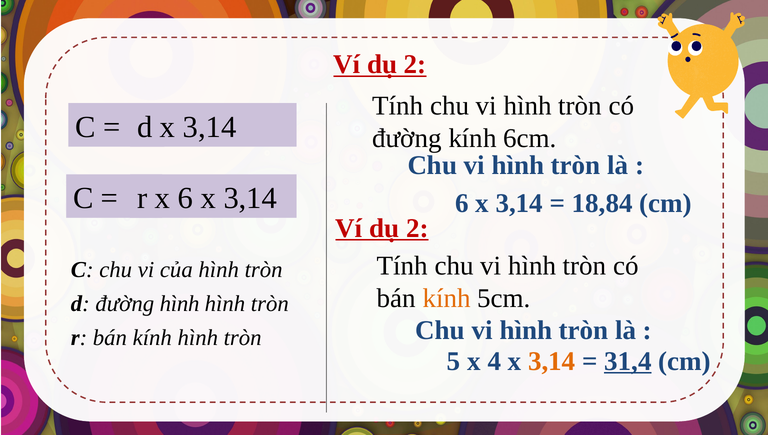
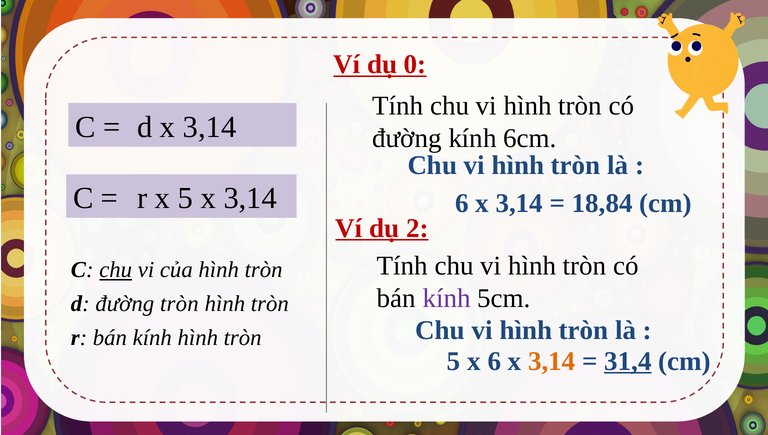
2 at (415, 65): 2 -> 0
x 6: 6 -> 5
chu at (116, 270) underline: none -> present
kính at (447, 298) colour: orange -> purple
đường hình: hình -> tròn
x 4: 4 -> 6
